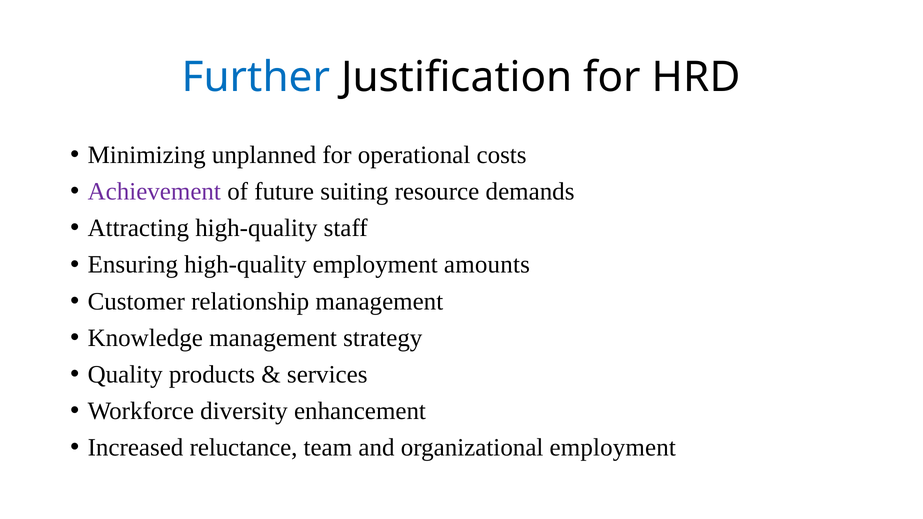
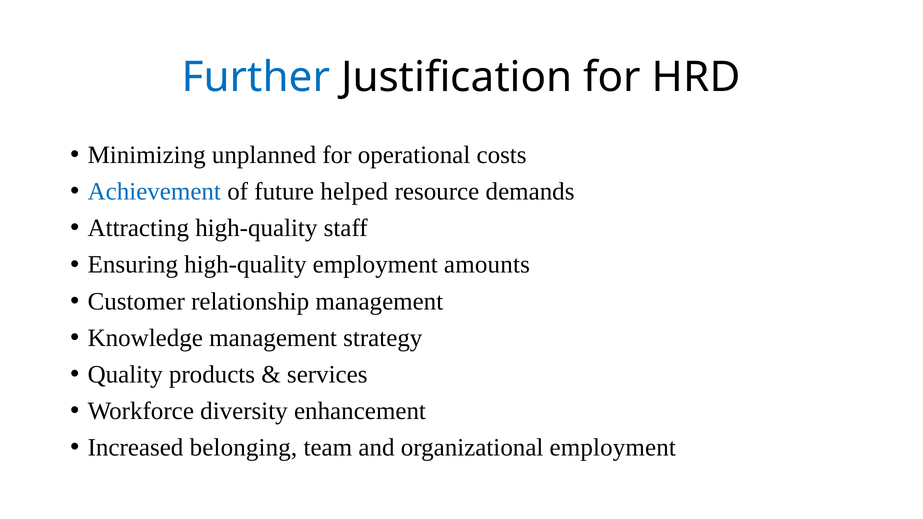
Achievement colour: purple -> blue
suiting: suiting -> helped
reluctance: reluctance -> belonging
